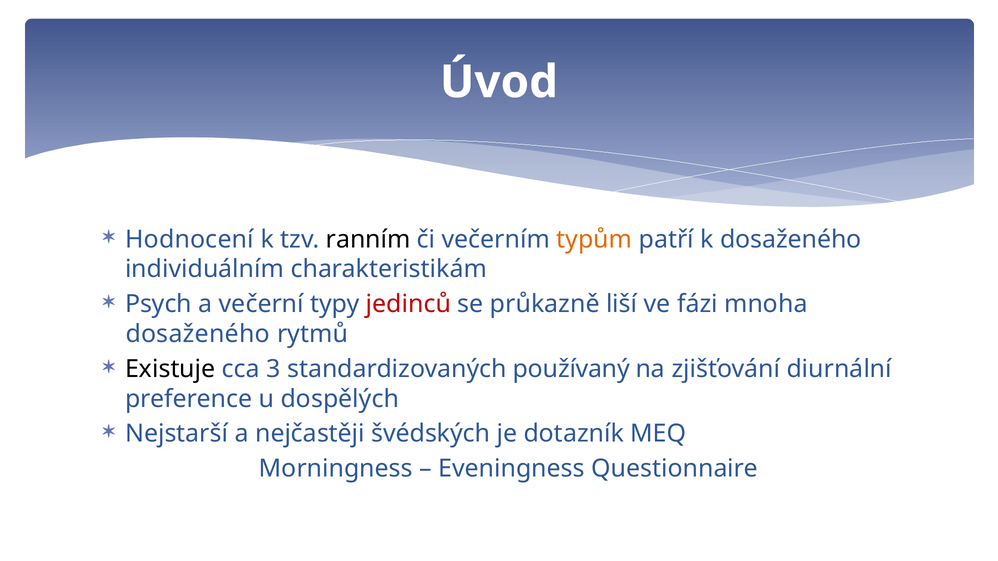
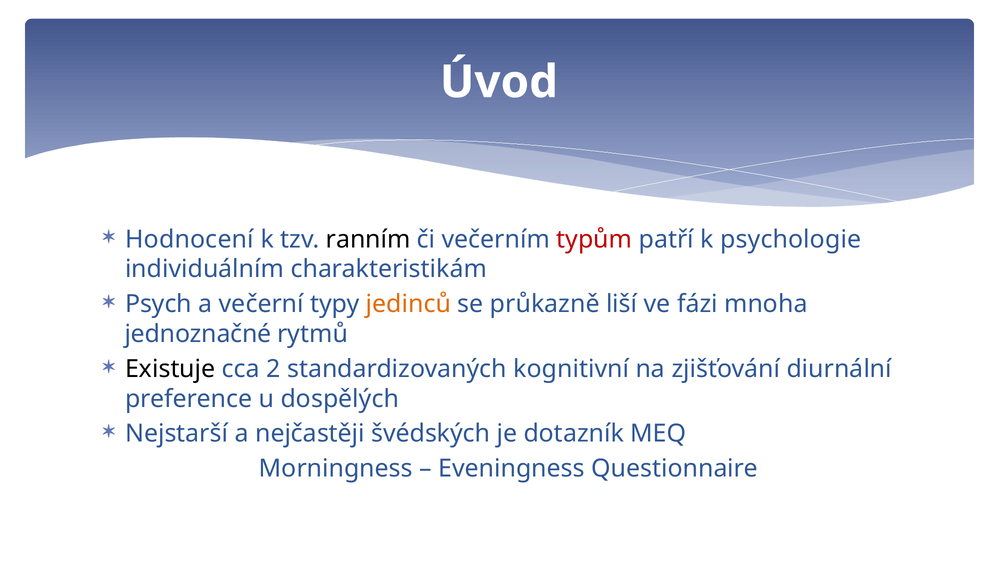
typům colour: orange -> red
k dosaženého: dosaženého -> psychologie
jedinců colour: red -> orange
dosaženého at (198, 334): dosaženého -> jednoznačné
3: 3 -> 2
používaný: používaný -> kognitivní
